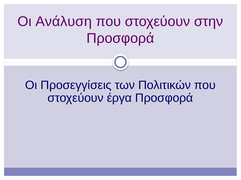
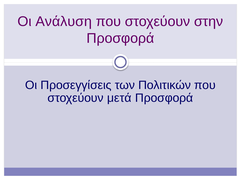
έργα: έργα -> μετά
